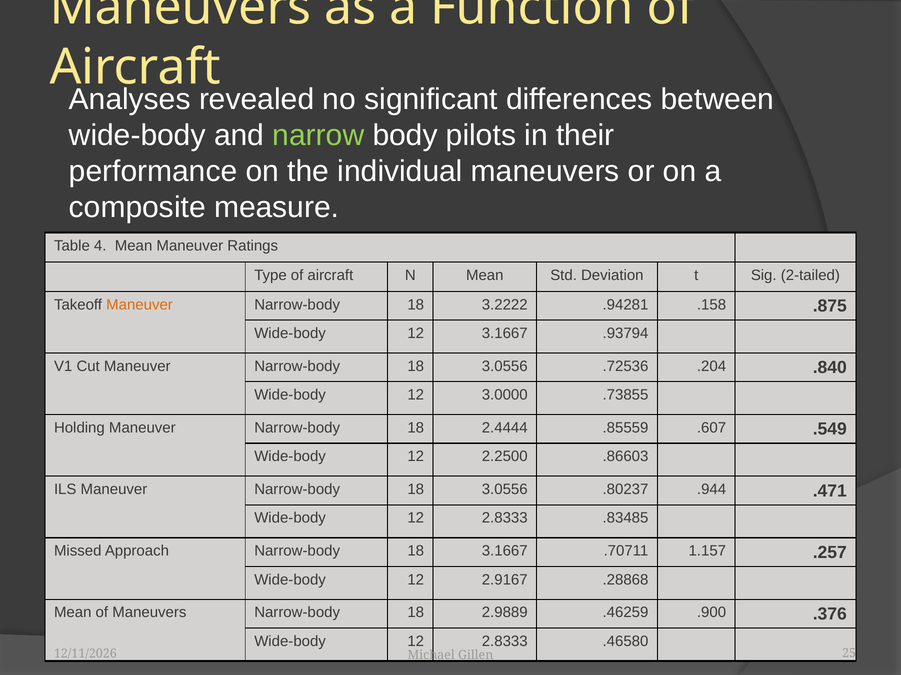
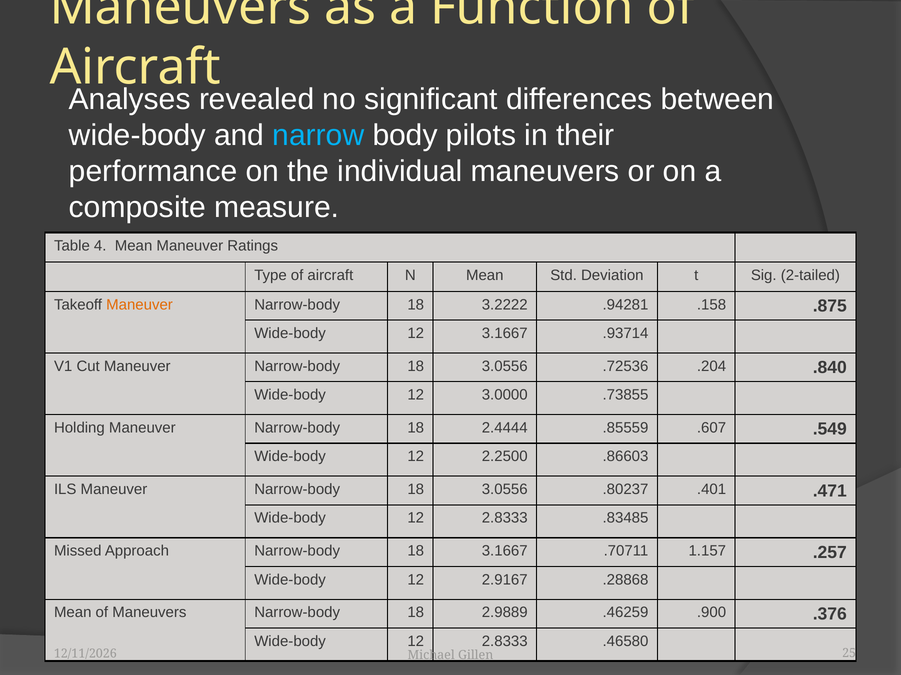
narrow colour: light green -> light blue
.93794: .93794 -> .93714
.944: .944 -> .401
